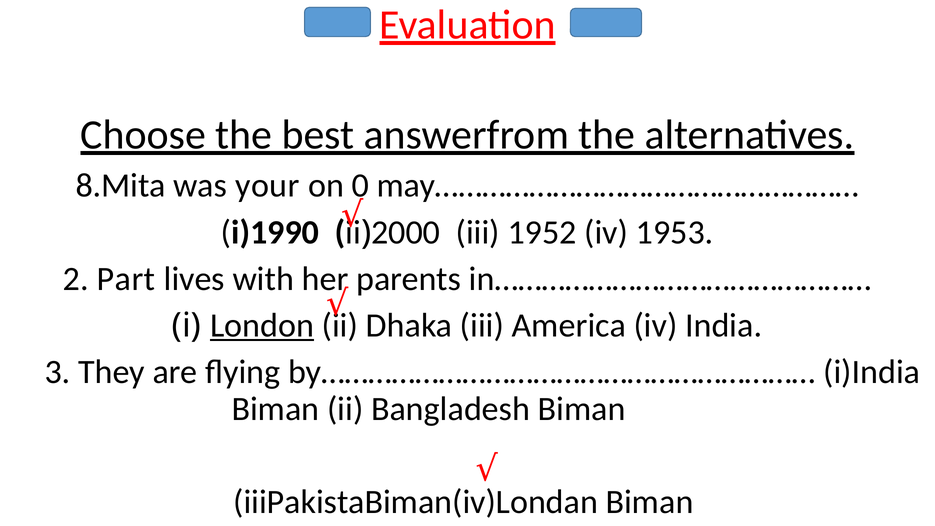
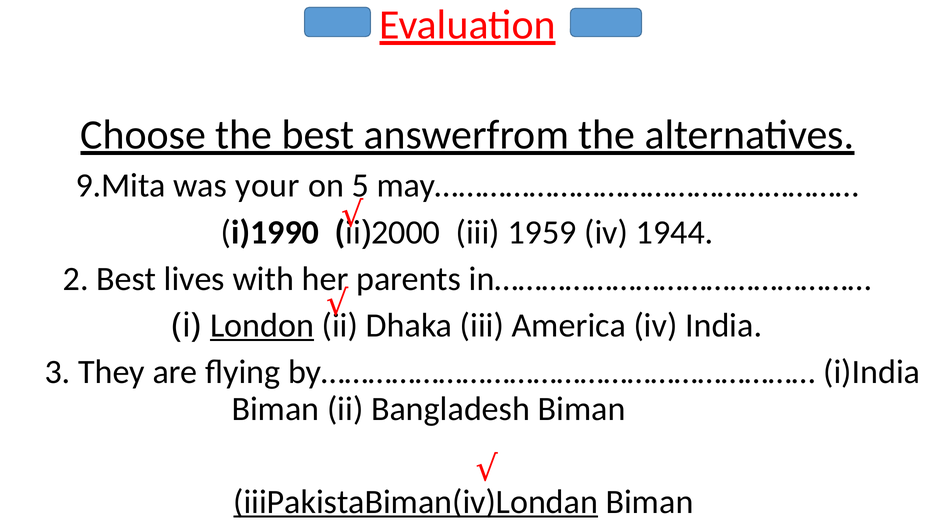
8.Mita: 8.Mita -> 9.Mita
0: 0 -> 5
1952: 1952 -> 1959
1953: 1953 -> 1944
2 Part: Part -> Best
iiiPakistaBiman(iv)Londan underline: none -> present
